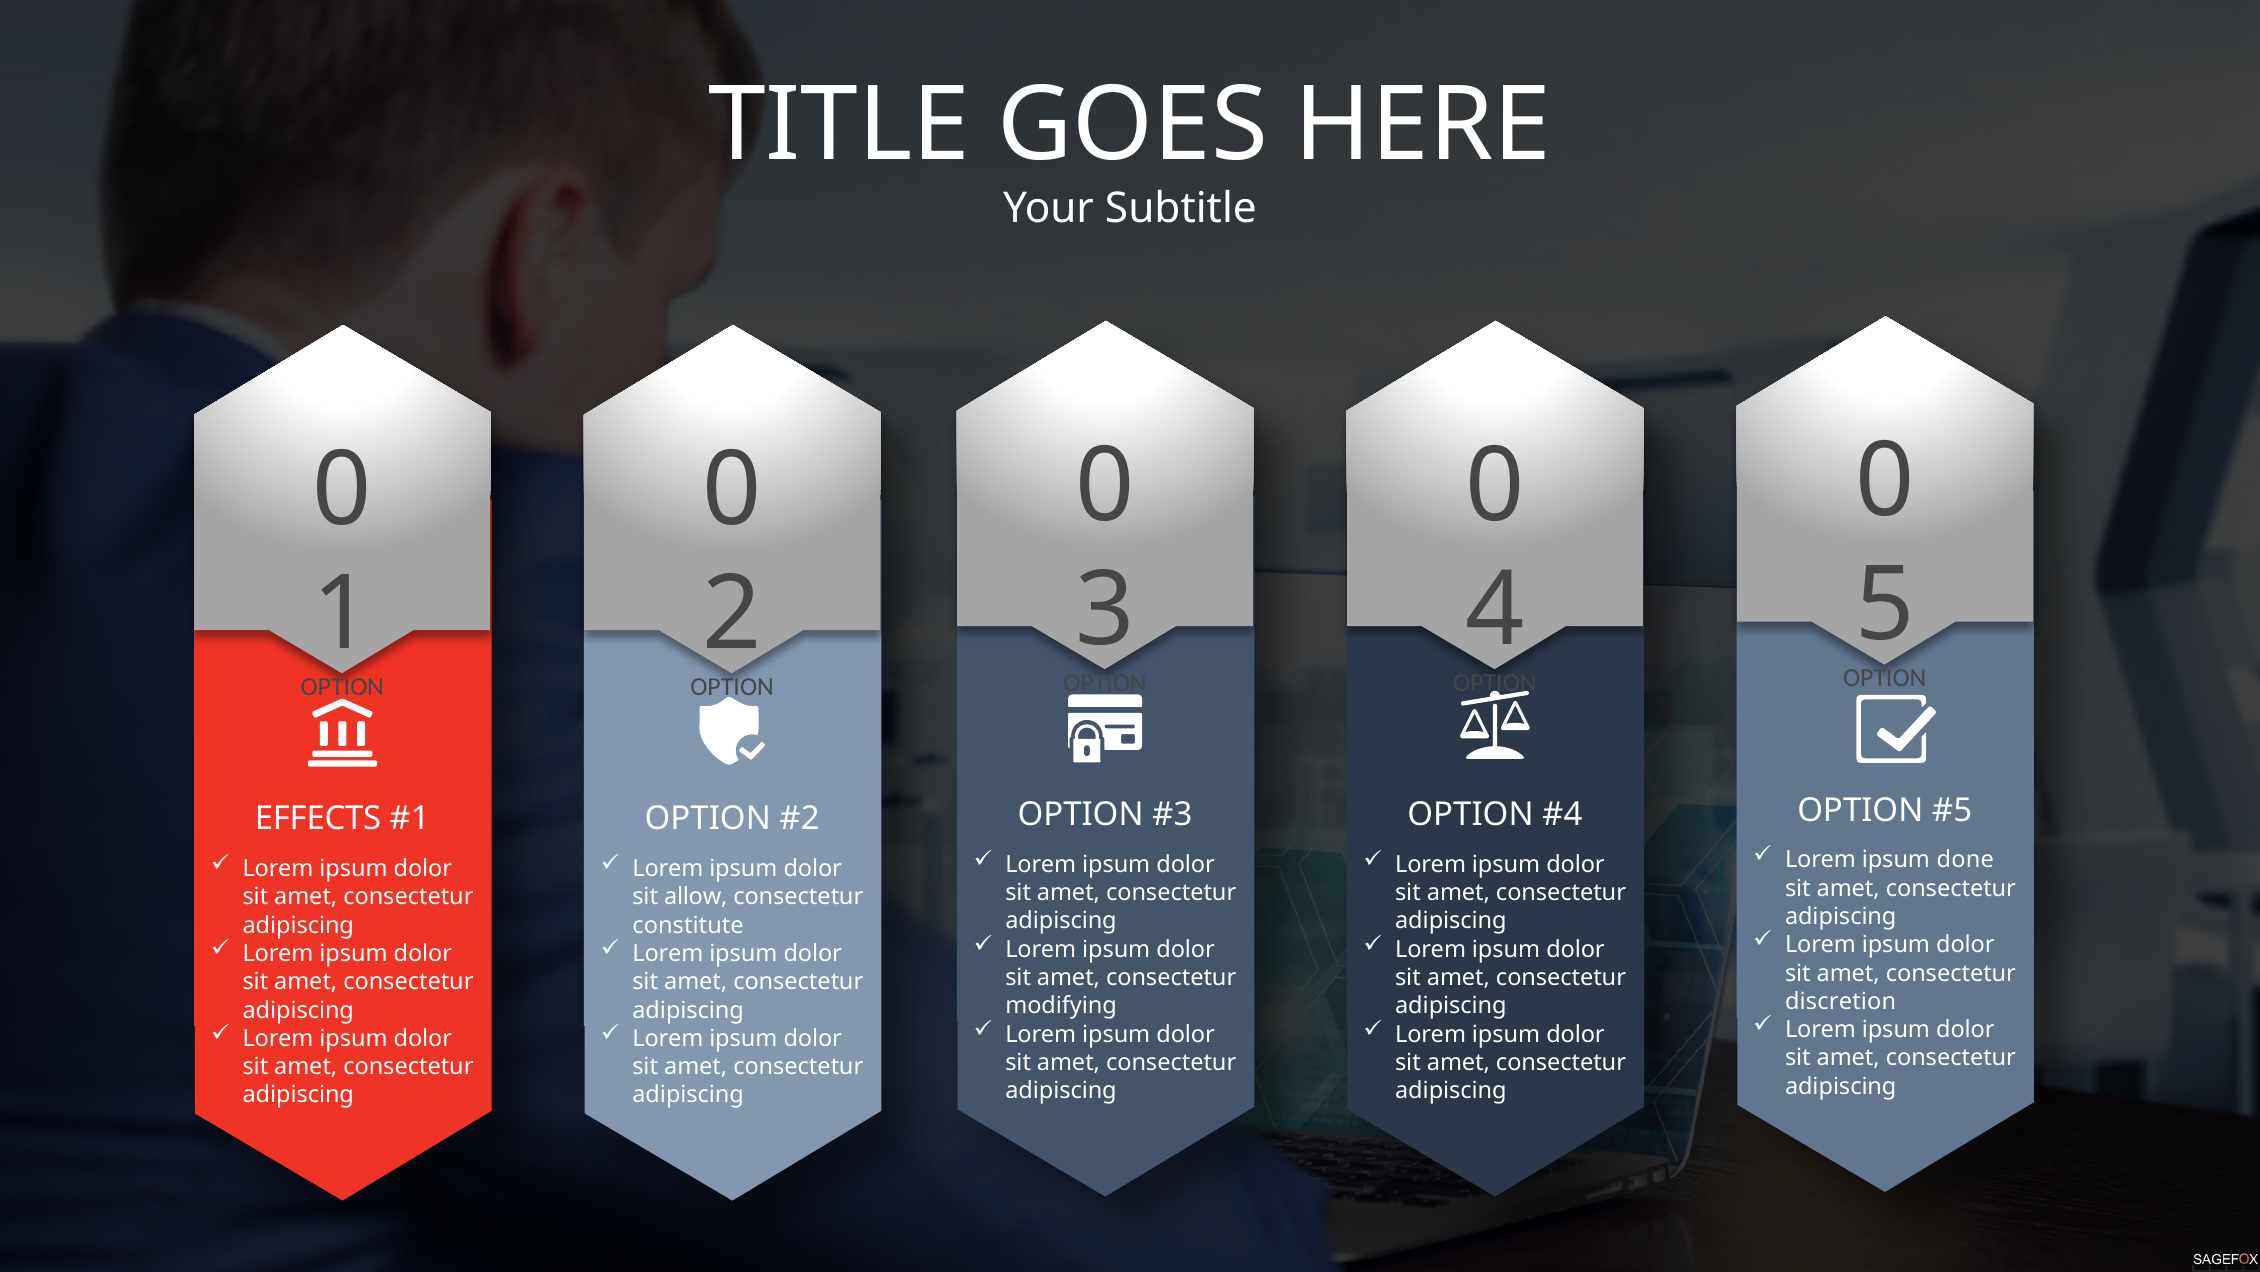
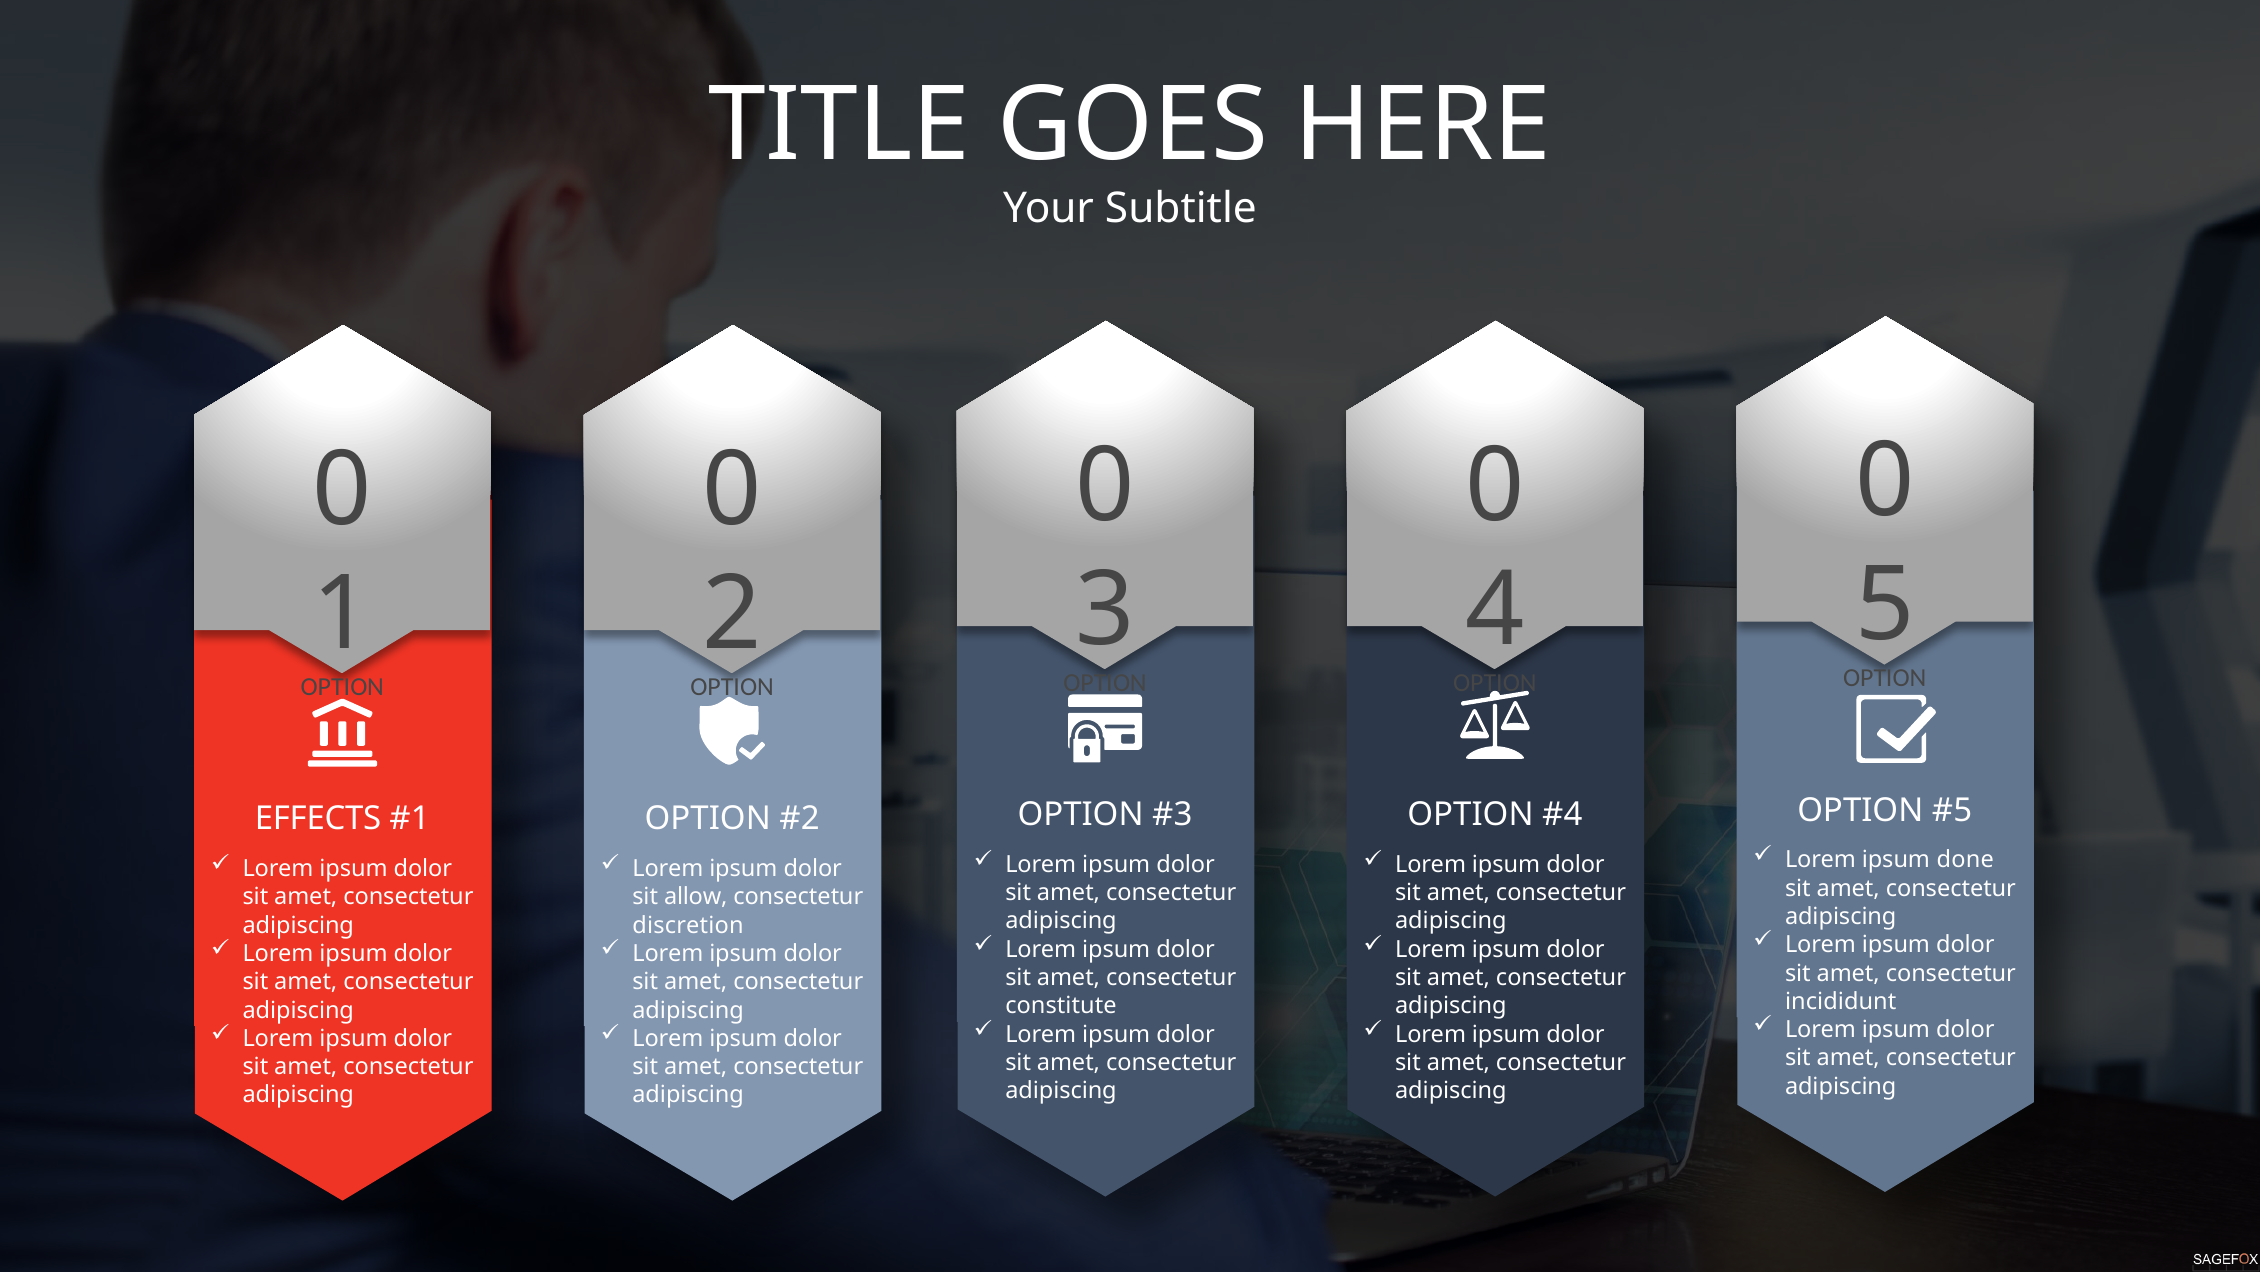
constitute: constitute -> discretion
discretion: discretion -> incididunt
modifying: modifying -> constitute
